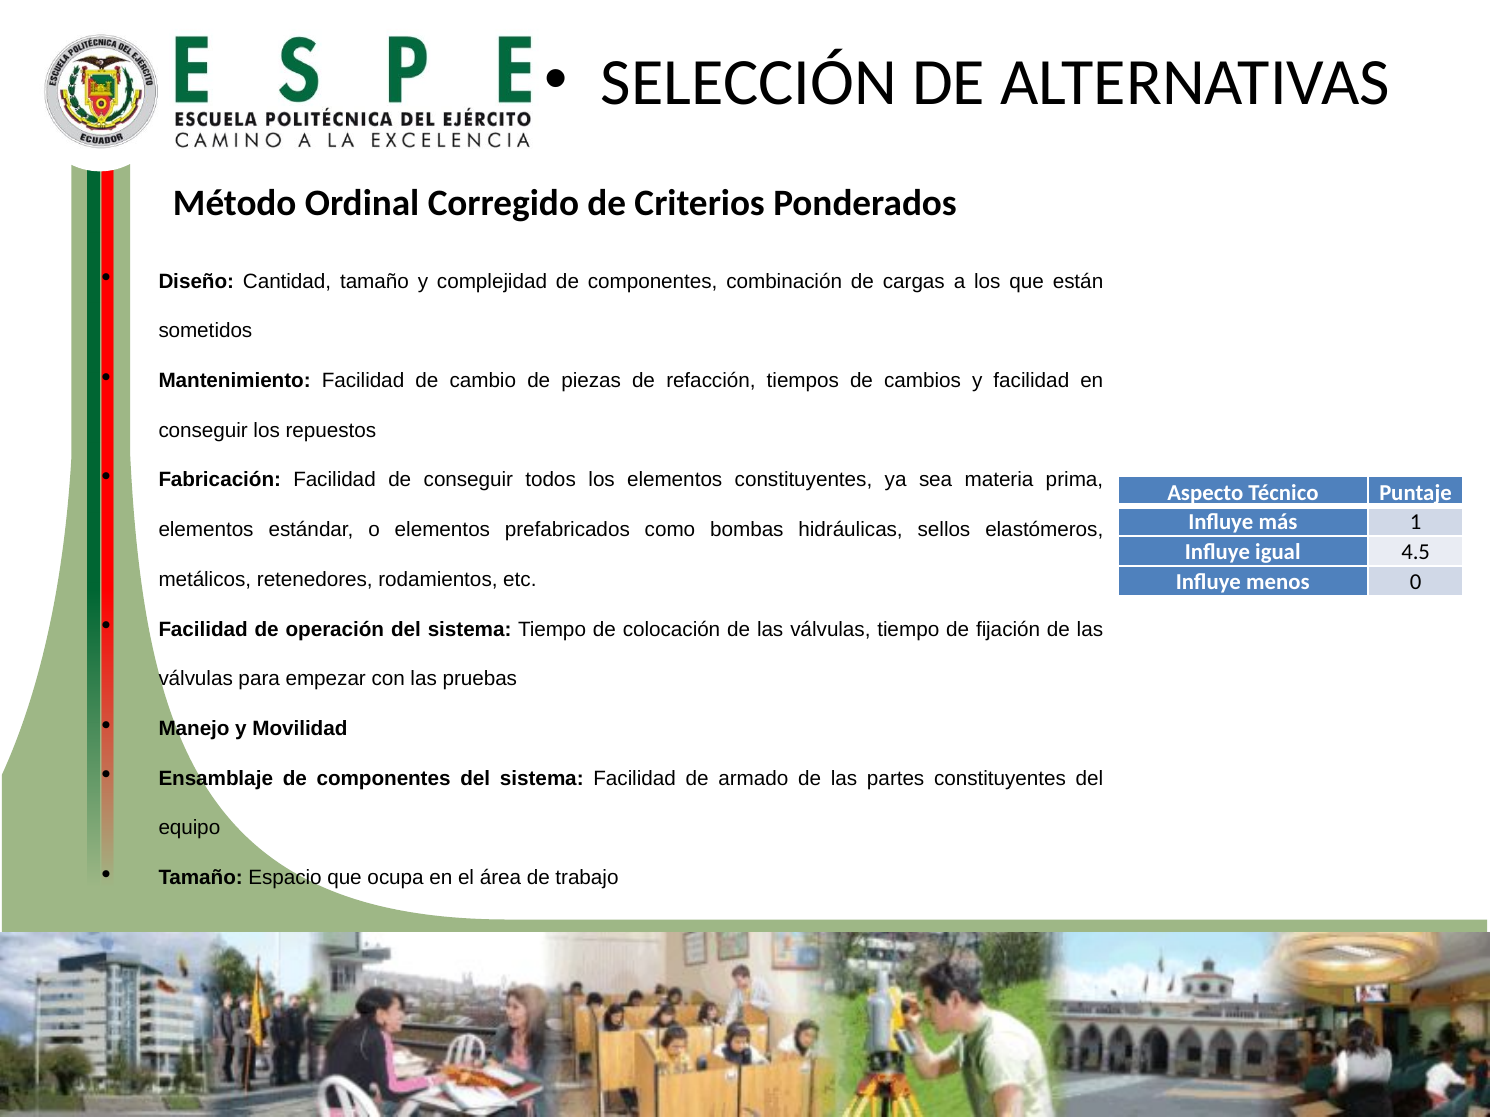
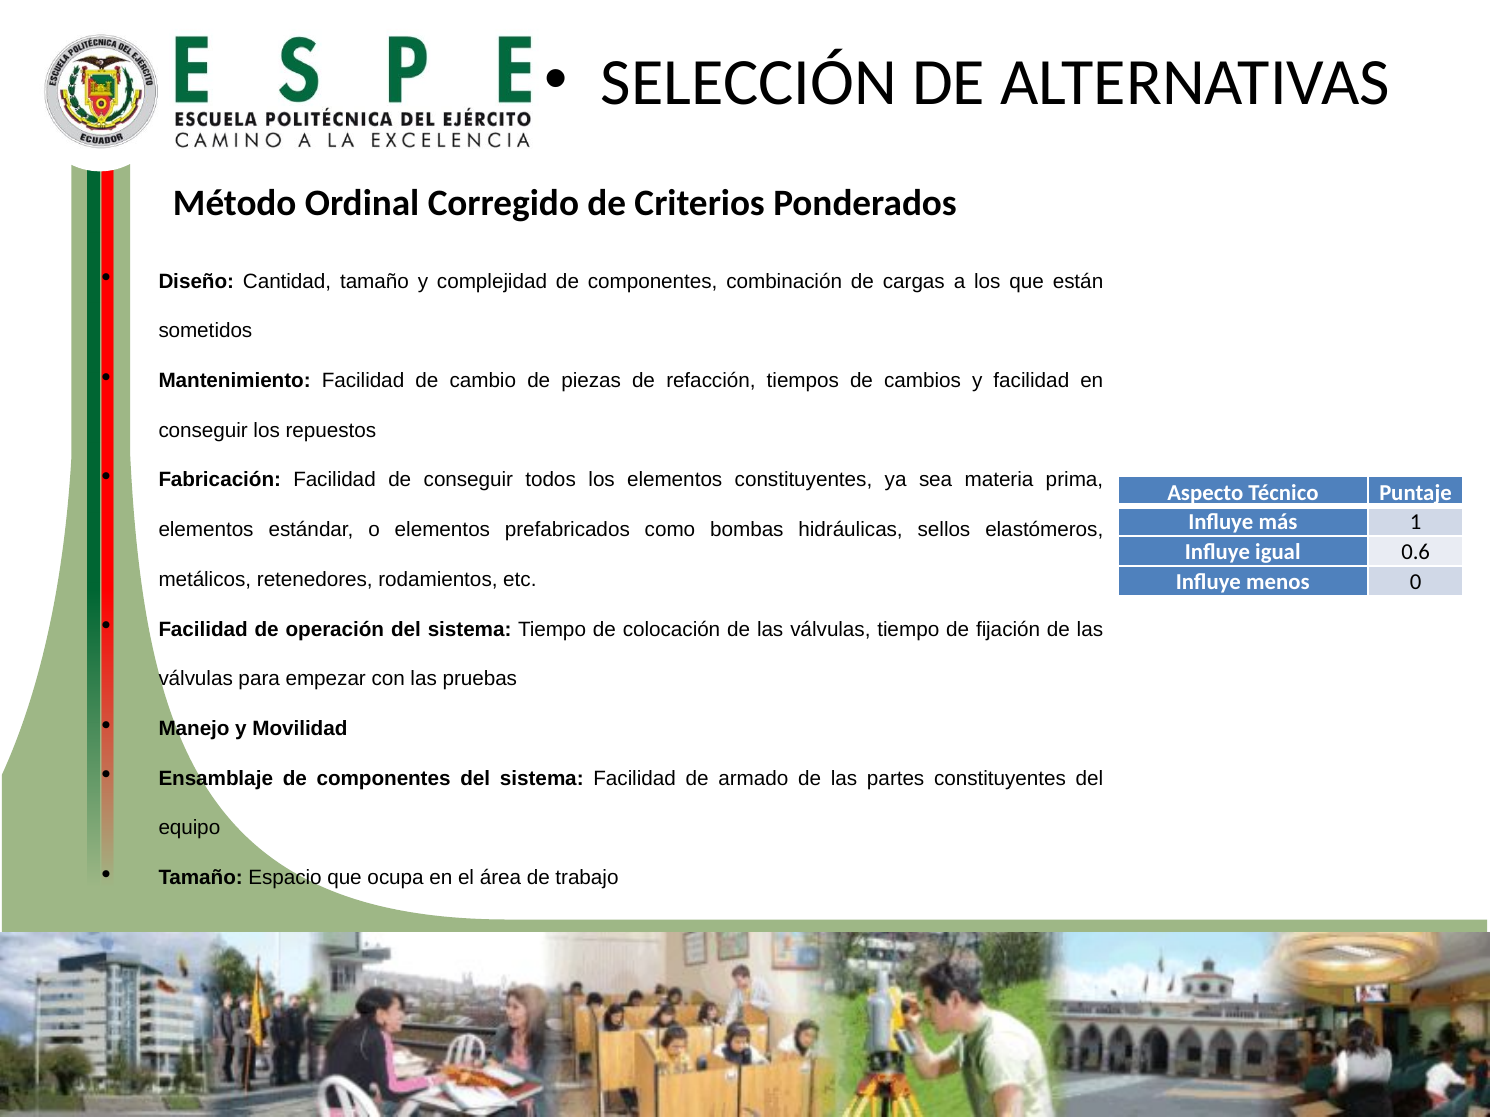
4.5: 4.5 -> 0.6
